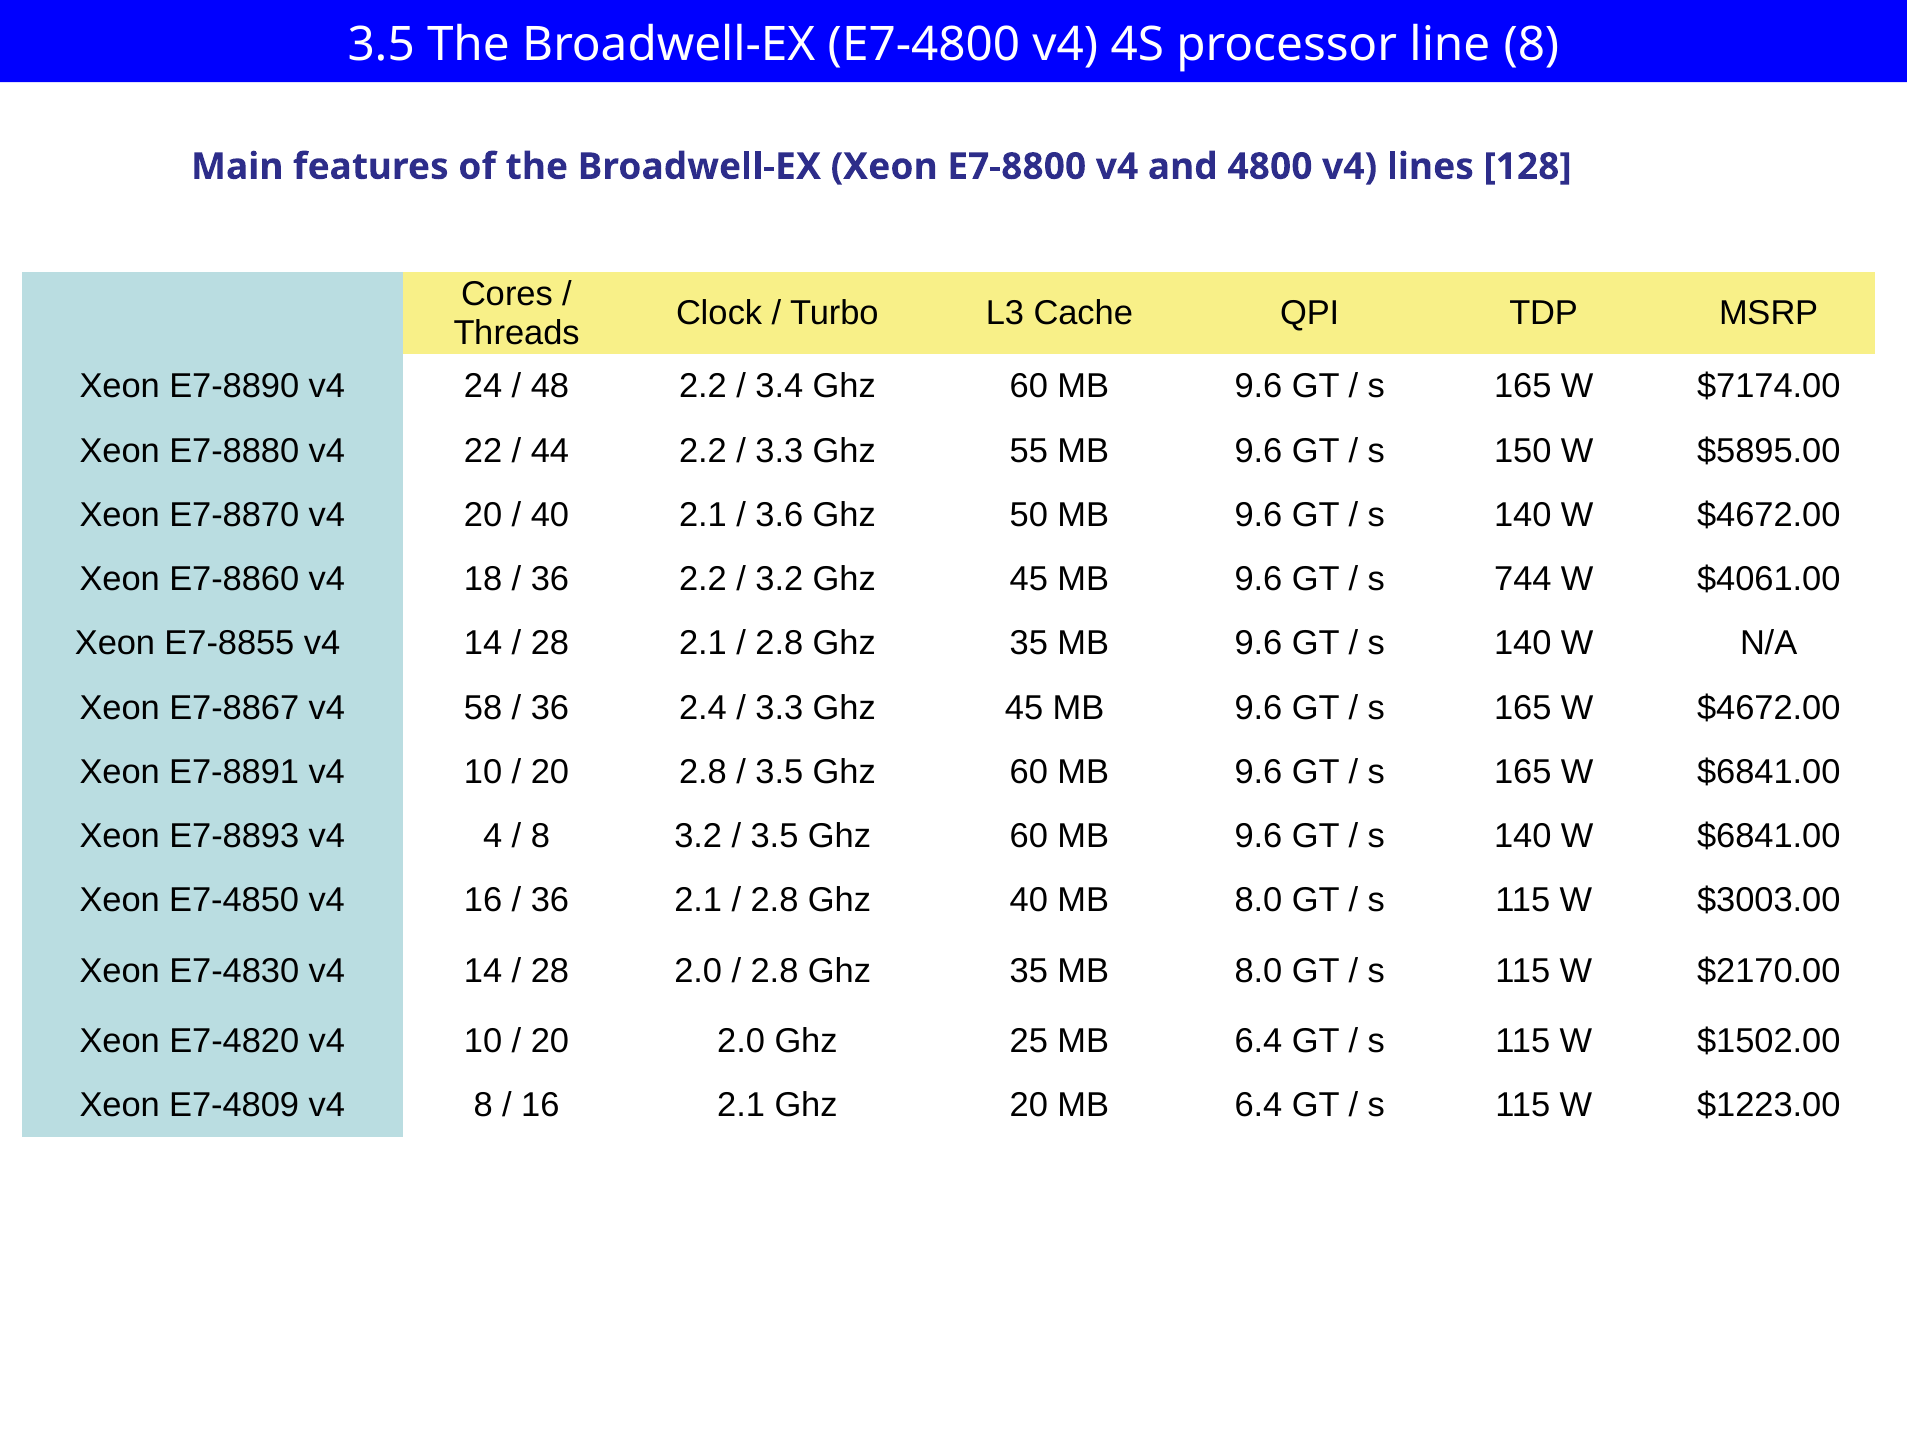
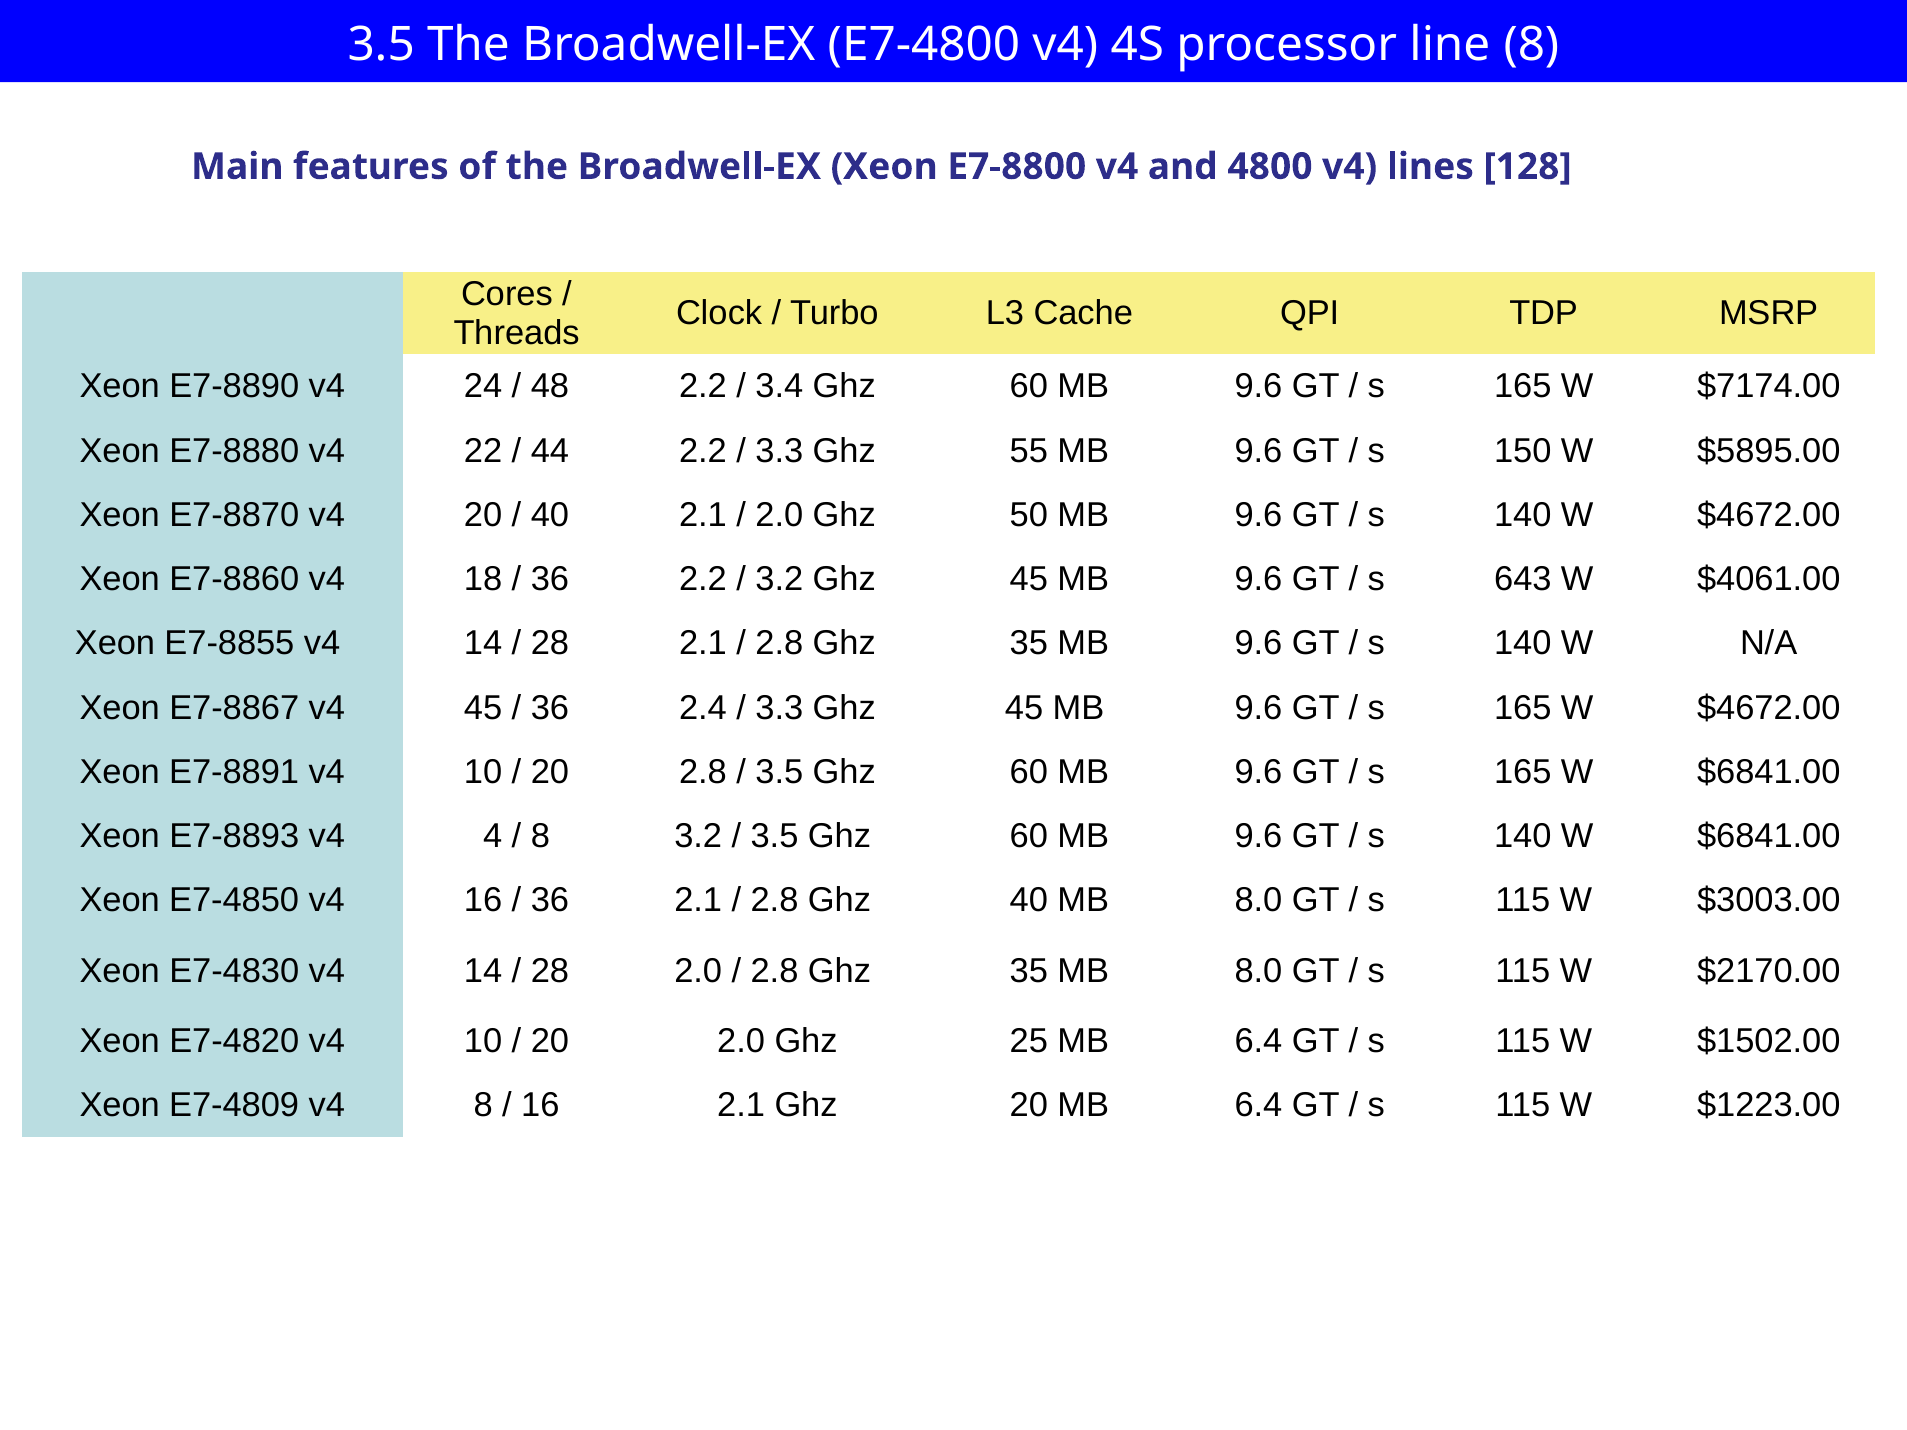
3.6 at (779, 515): 3.6 -> 2.0
744: 744 -> 643
v4 58: 58 -> 45
